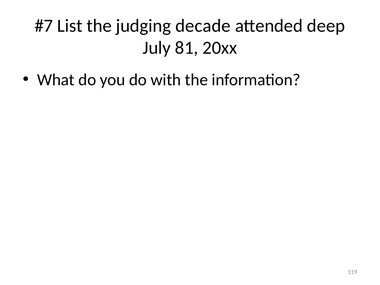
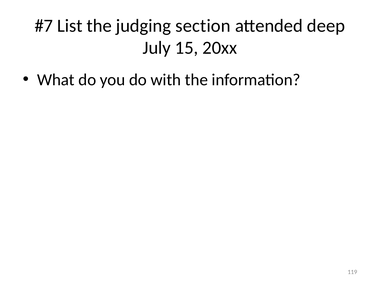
decade: decade -> section
81: 81 -> 15
